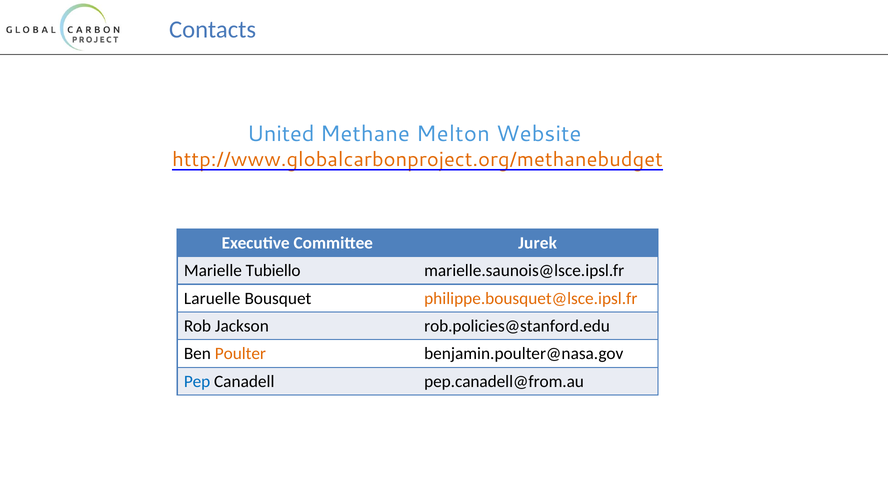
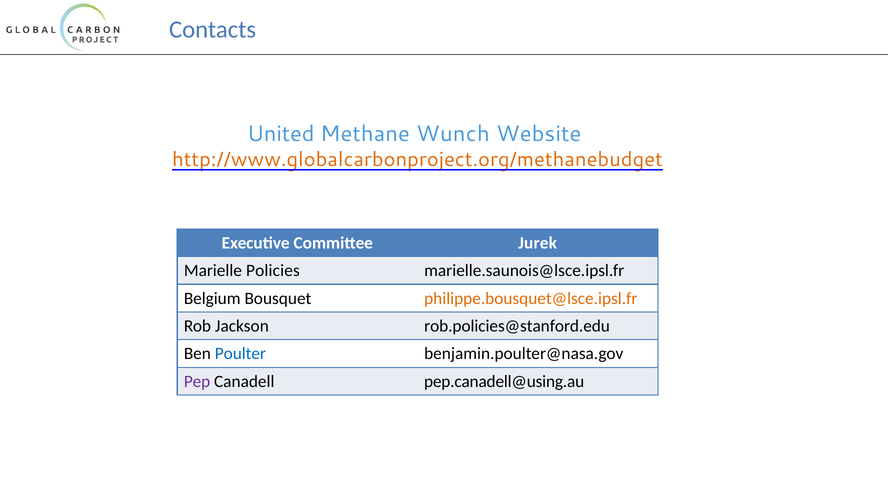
Melton: Melton -> Wunch
Tubiello: Tubiello -> Policies
Laruelle: Laruelle -> Belgium
Poulter colour: orange -> blue
Pep colour: blue -> purple
pep.canadell@from.au: pep.canadell@from.au -> pep.canadell@using.au
